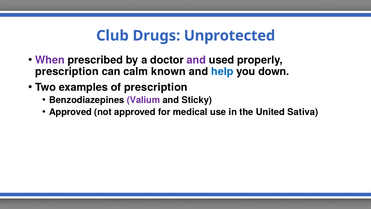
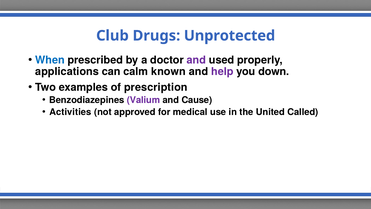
When colour: purple -> blue
prescription at (67, 72): prescription -> applications
help colour: blue -> purple
Sticky: Sticky -> Cause
Approved at (70, 112): Approved -> Activities
Sativa: Sativa -> Called
